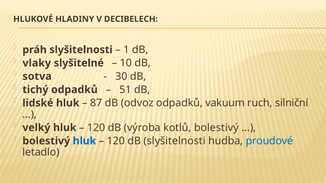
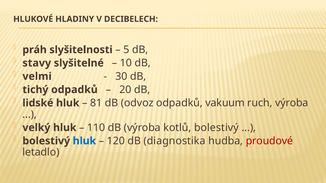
1: 1 -> 5
vlaky: vlaky -> stavy
sotva: sotva -> velmi
51: 51 -> 20
87: 87 -> 81
ruch silniční: silniční -> výroba
120 at (96, 128): 120 -> 110
dB slyšitelnosti: slyšitelnosti -> diagnostika
proudové colour: blue -> red
